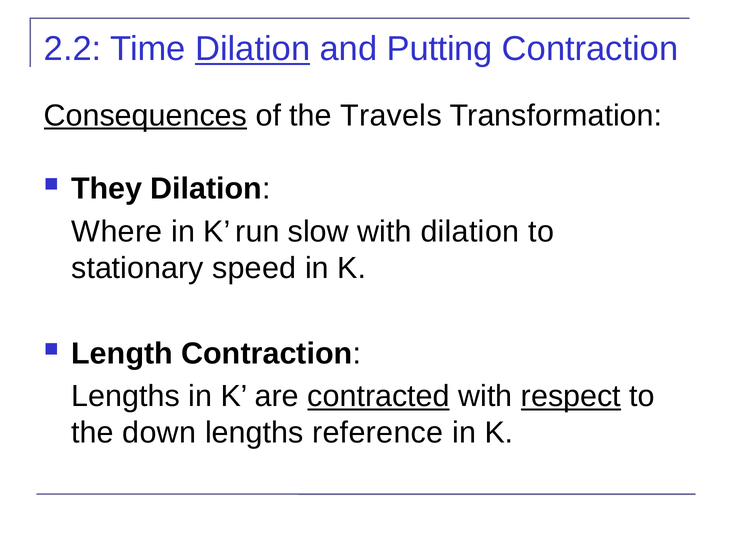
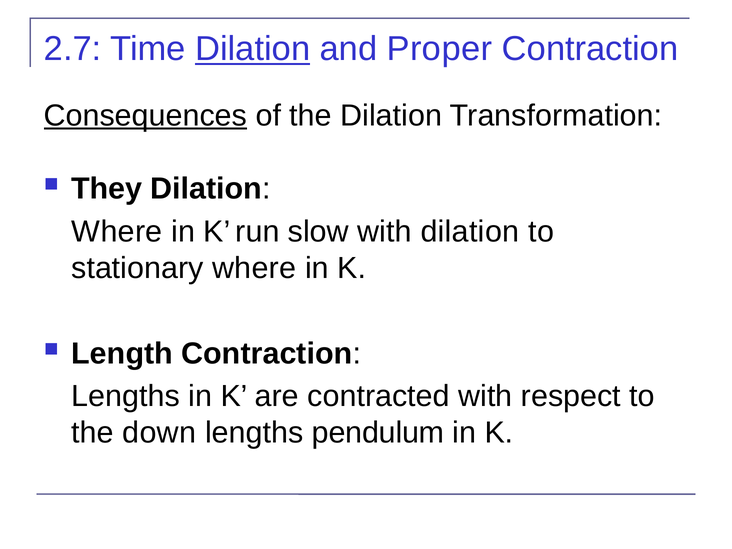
2.2: 2.2 -> 2.7
Putting: Putting -> Proper
the Travels: Travels -> Dilation
stationary speed: speed -> where
contracted underline: present -> none
respect underline: present -> none
reference: reference -> pendulum
